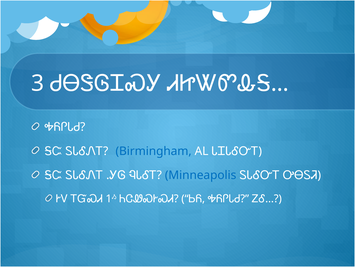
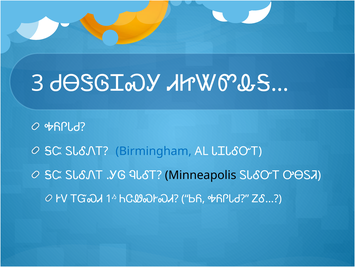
Minneapolis colour: blue -> black
